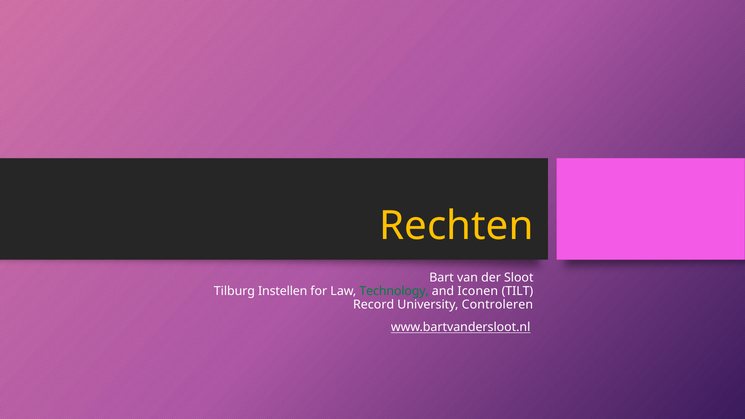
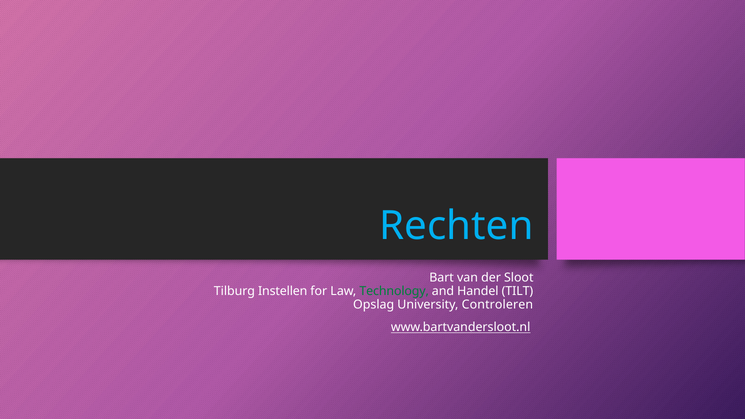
Rechten colour: yellow -> light blue
Iconen: Iconen -> Handel
Record: Record -> Opslag
